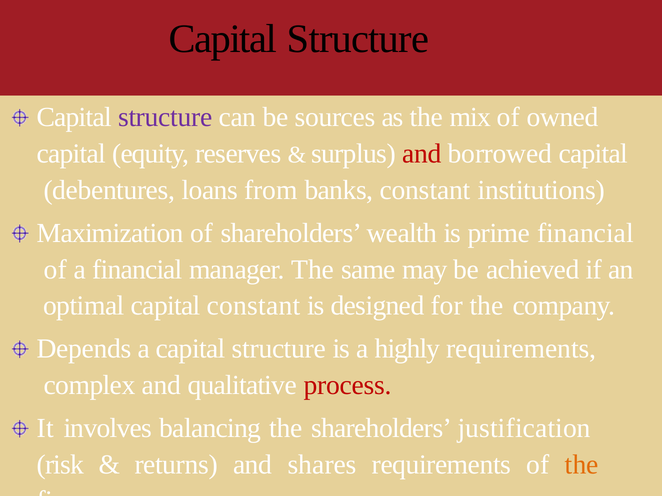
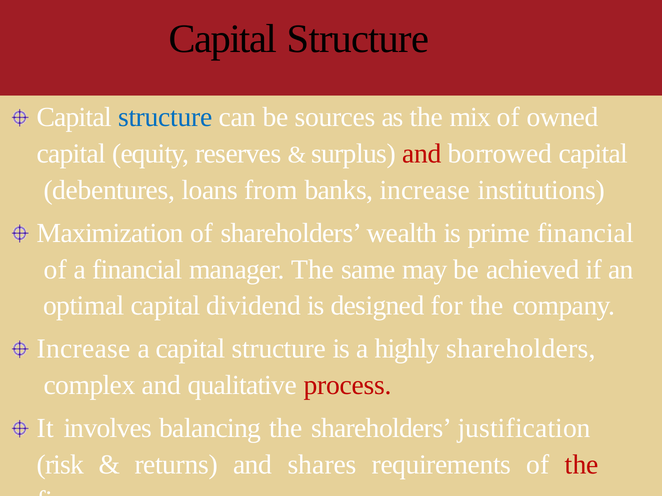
structure at (165, 117) colour: purple -> blue
banks constant: constant -> increase
capital constant: constant -> dividend
Depends at (84, 349): Depends -> Increase
highly requirements: requirements -> shareholders
the at (582, 465) colour: orange -> red
